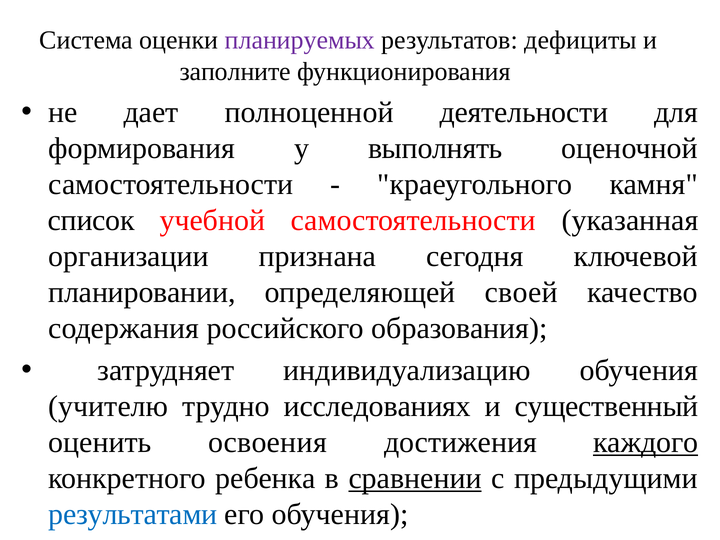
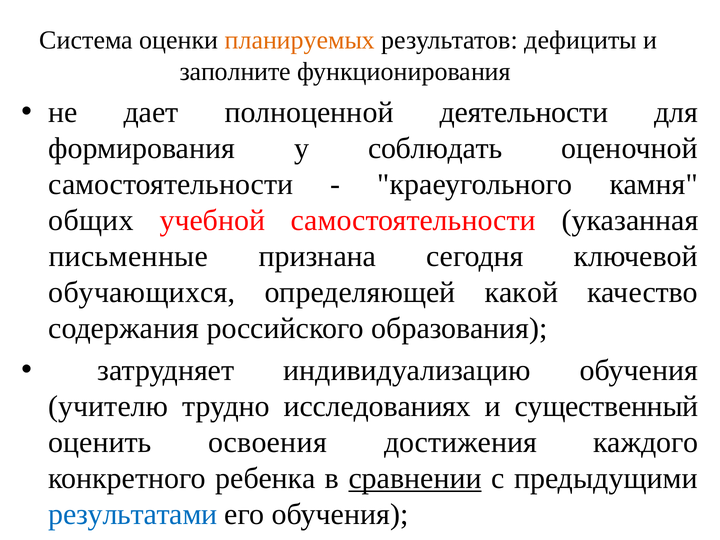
планируемых colour: purple -> orange
выполнять: выполнять -> соблюдать
список: список -> общих
организации: организации -> письменные
планировании: планировании -> обучающихся
своей: своей -> какой
каждого underline: present -> none
